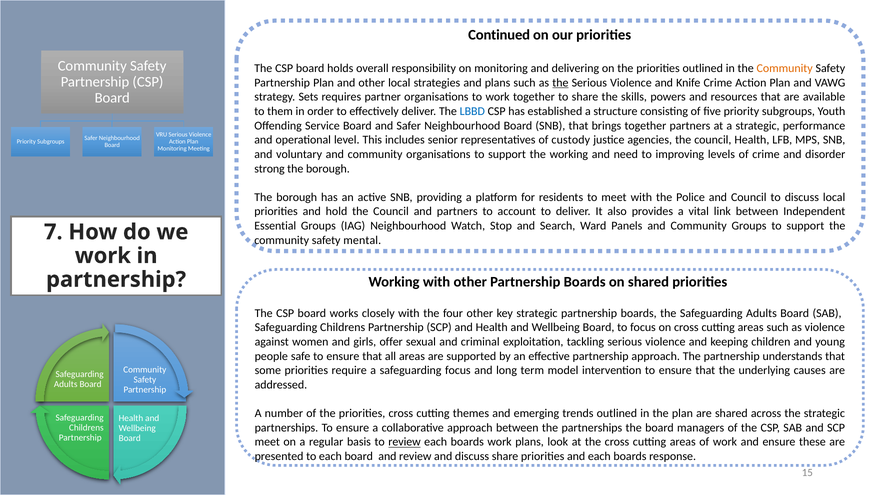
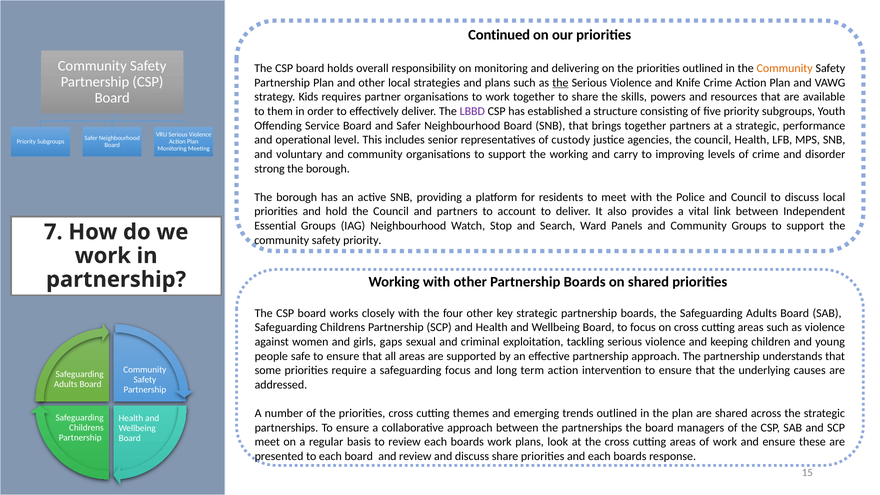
Sets: Sets -> Kids
LBBD colour: blue -> purple
need: need -> carry
safety mental: mental -> priority
offer: offer -> gaps
term model: model -> action
review at (405, 442) underline: present -> none
